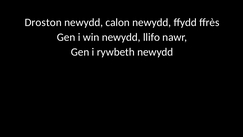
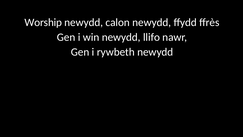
Droston: Droston -> Worship
